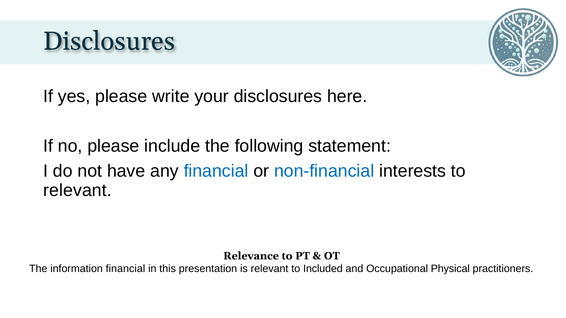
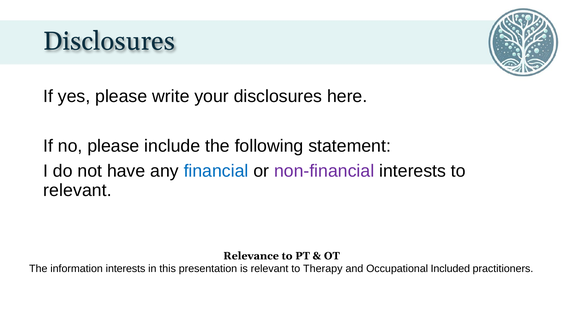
non-financial colour: blue -> purple
information financial: financial -> interests
Included: Included -> Therapy
Physical: Physical -> Included
